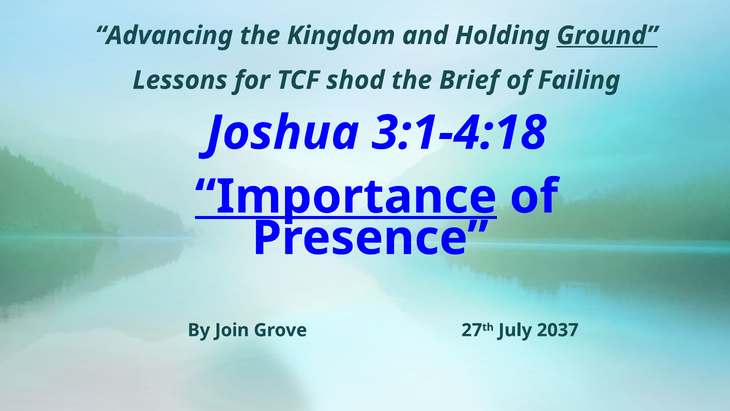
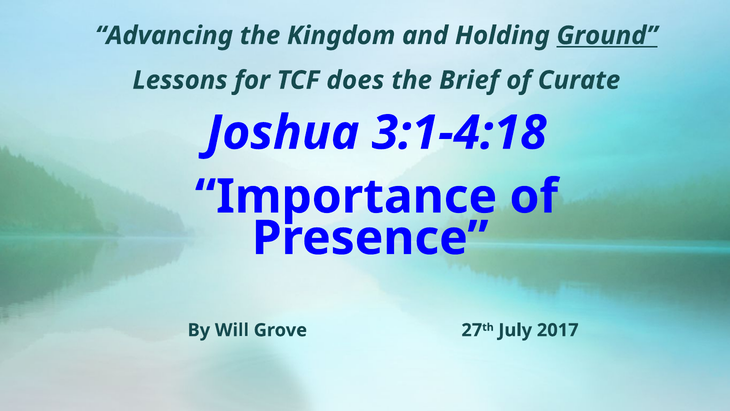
shod: shod -> does
Failing: Failing -> Curate
Importance underline: present -> none
Join: Join -> Will
2037: 2037 -> 2017
